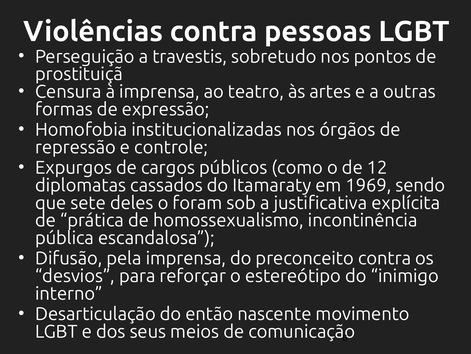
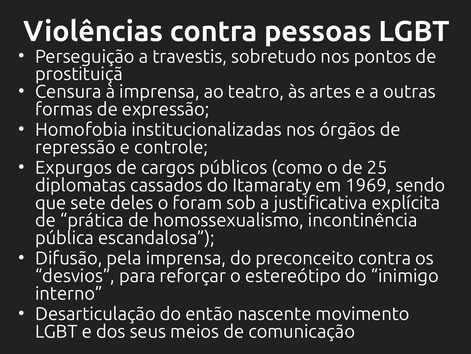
12: 12 -> 25
